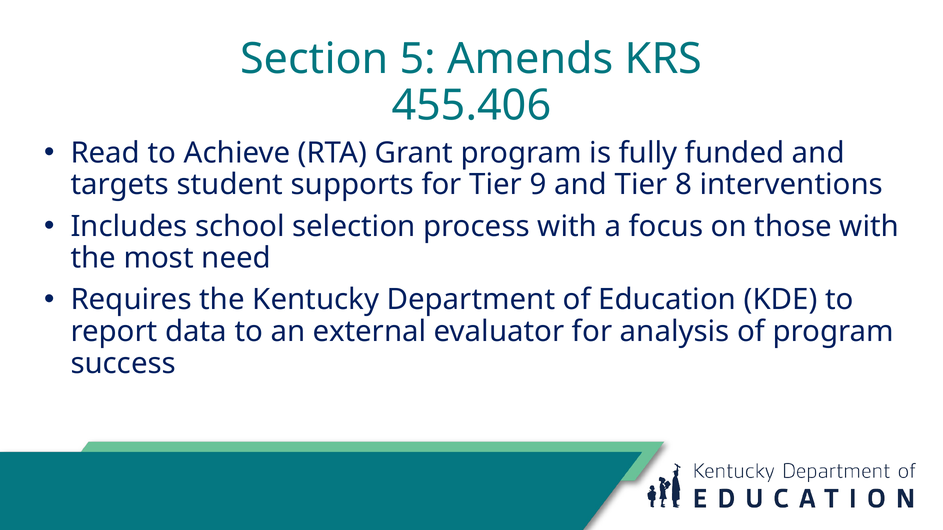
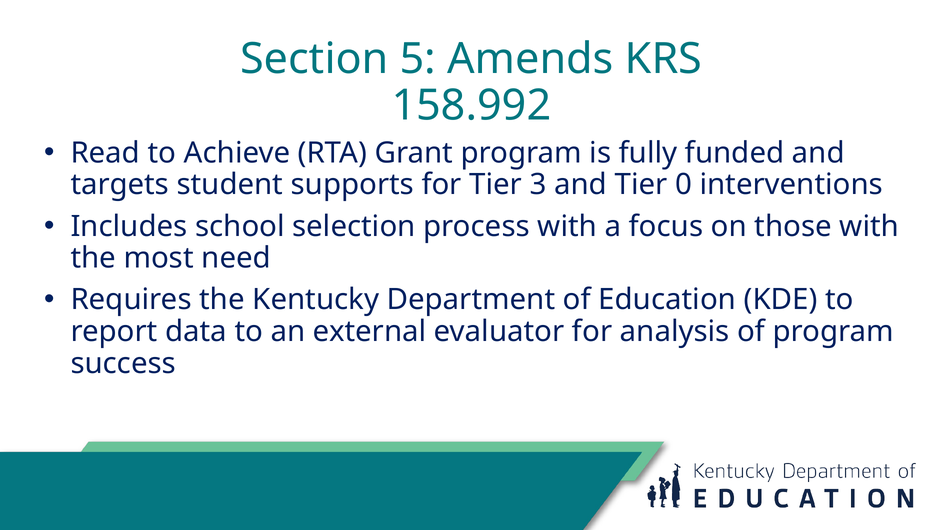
455.406: 455.406 -> 158.992
9: 9 -> 3
8: 8 -> 0
